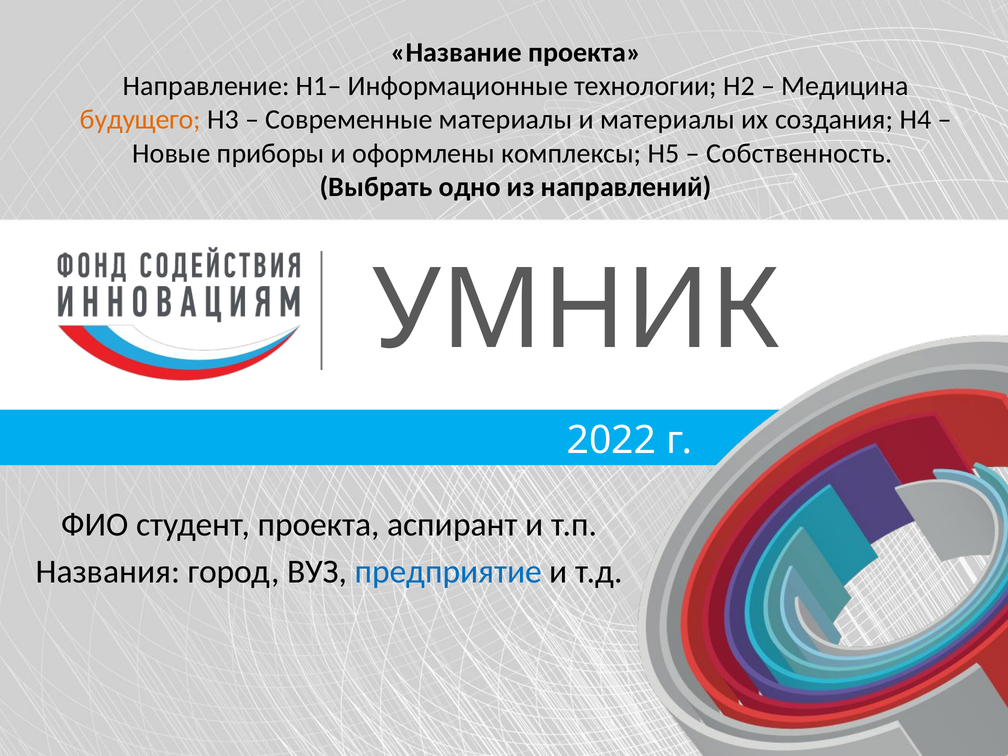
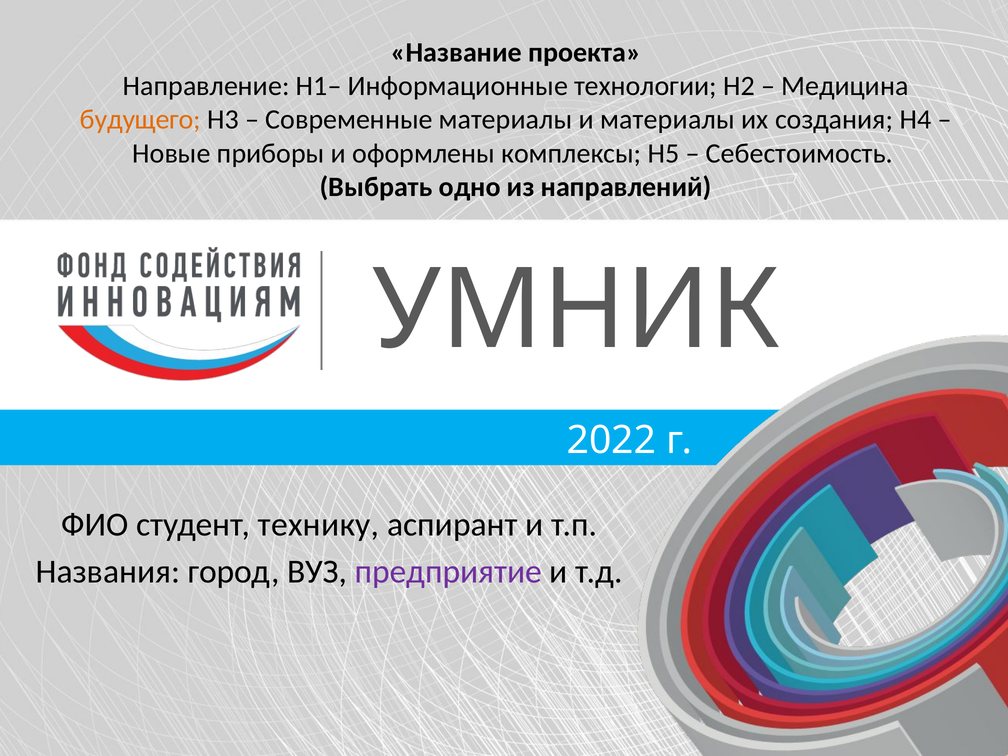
Собственность: Собственность -> Себестоимость
студент проекта: проекта -> технику
предприятие colour: blue -> purple
